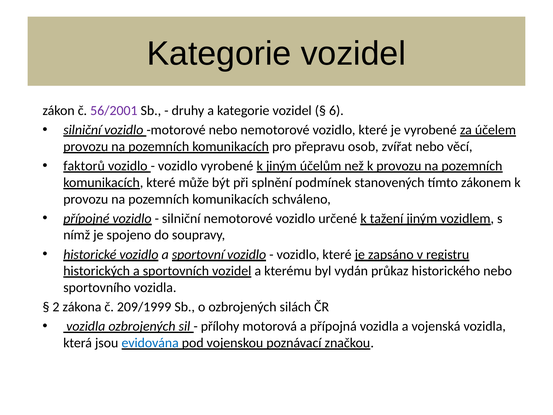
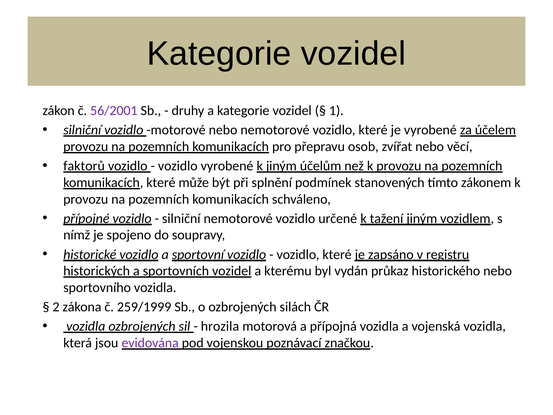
6: 6 -> 1
209/1999: 209/1999 -> 259/1999
přílohy: přílohy -> hrozila
evidována colour: blue -> purple
